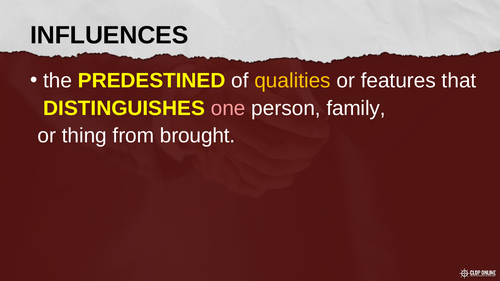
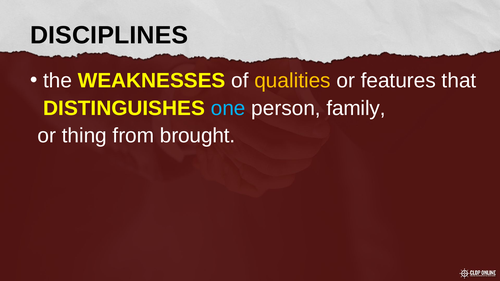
INFLUENCES: INFLUENCES -> DISCIPLINES
PREDESTINED: PREDESTINED -> WEAKNESSES
one colour: pink -> light blue
